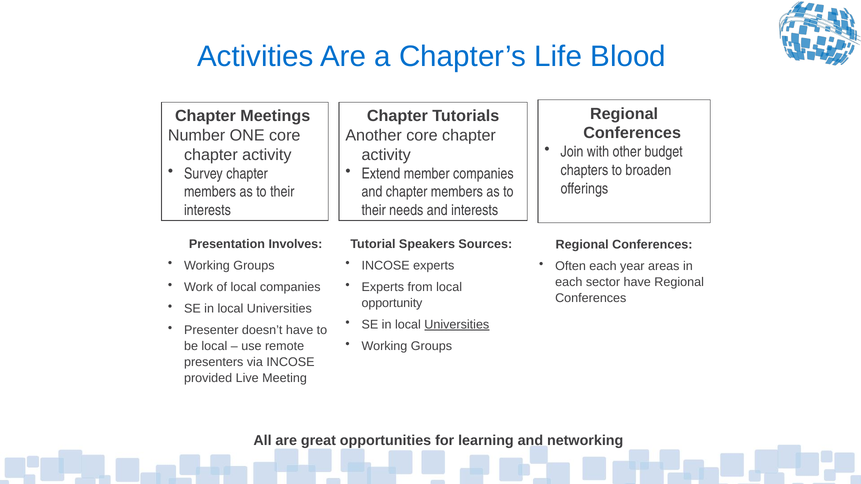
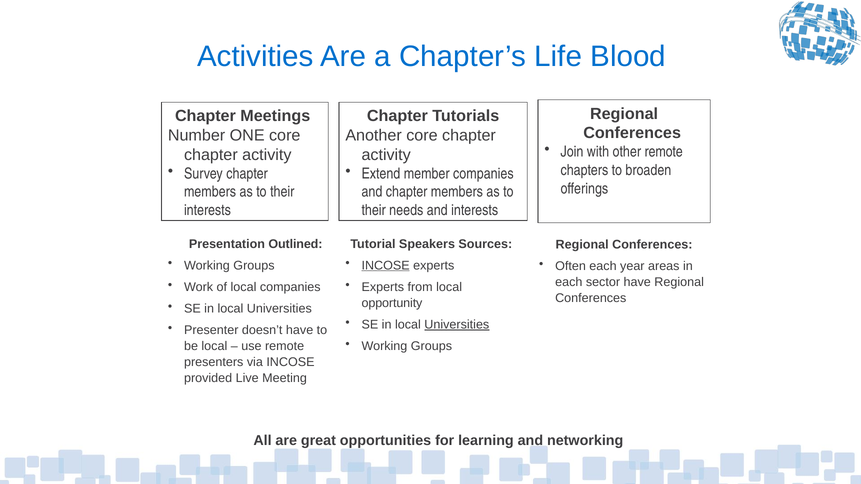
other budget: budget -> remote
Involves: Involves -> Outlined
INCOSE at (386, 265) underline: none -> present
